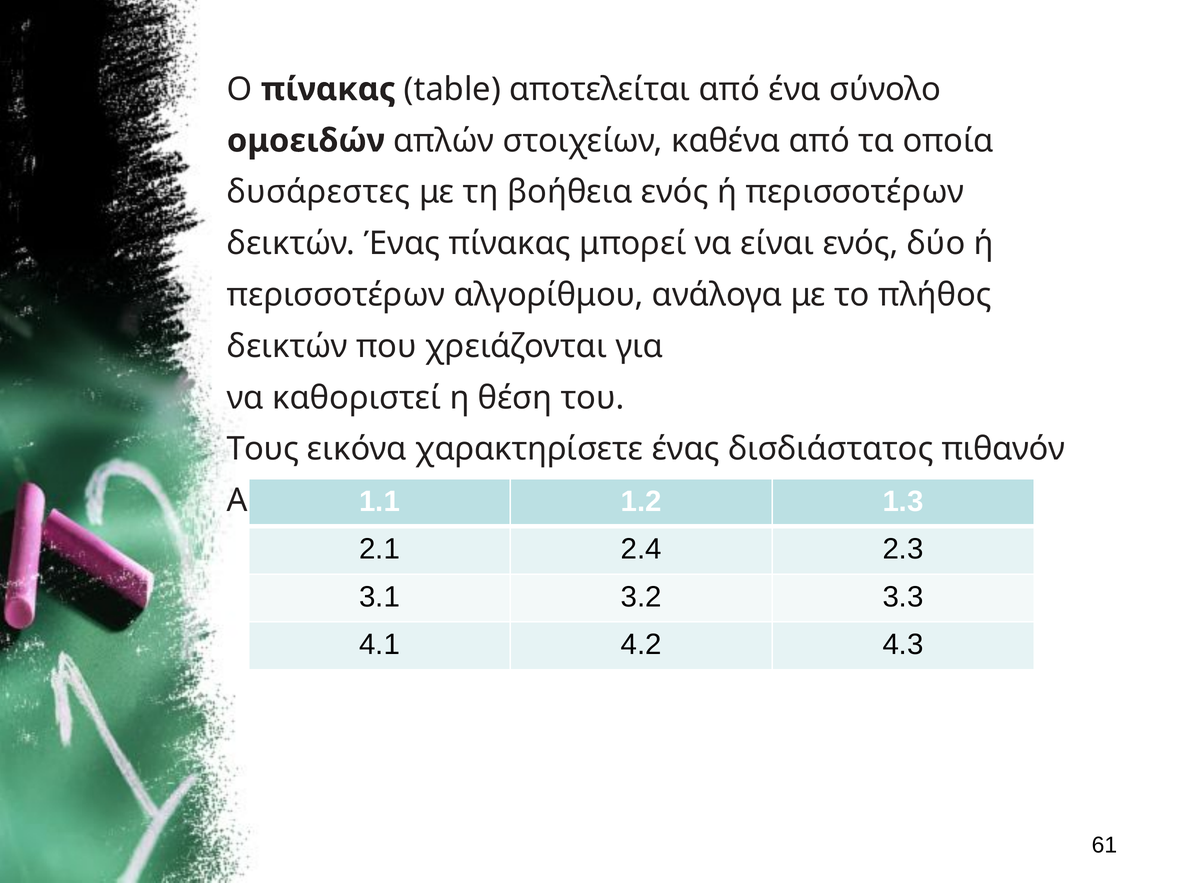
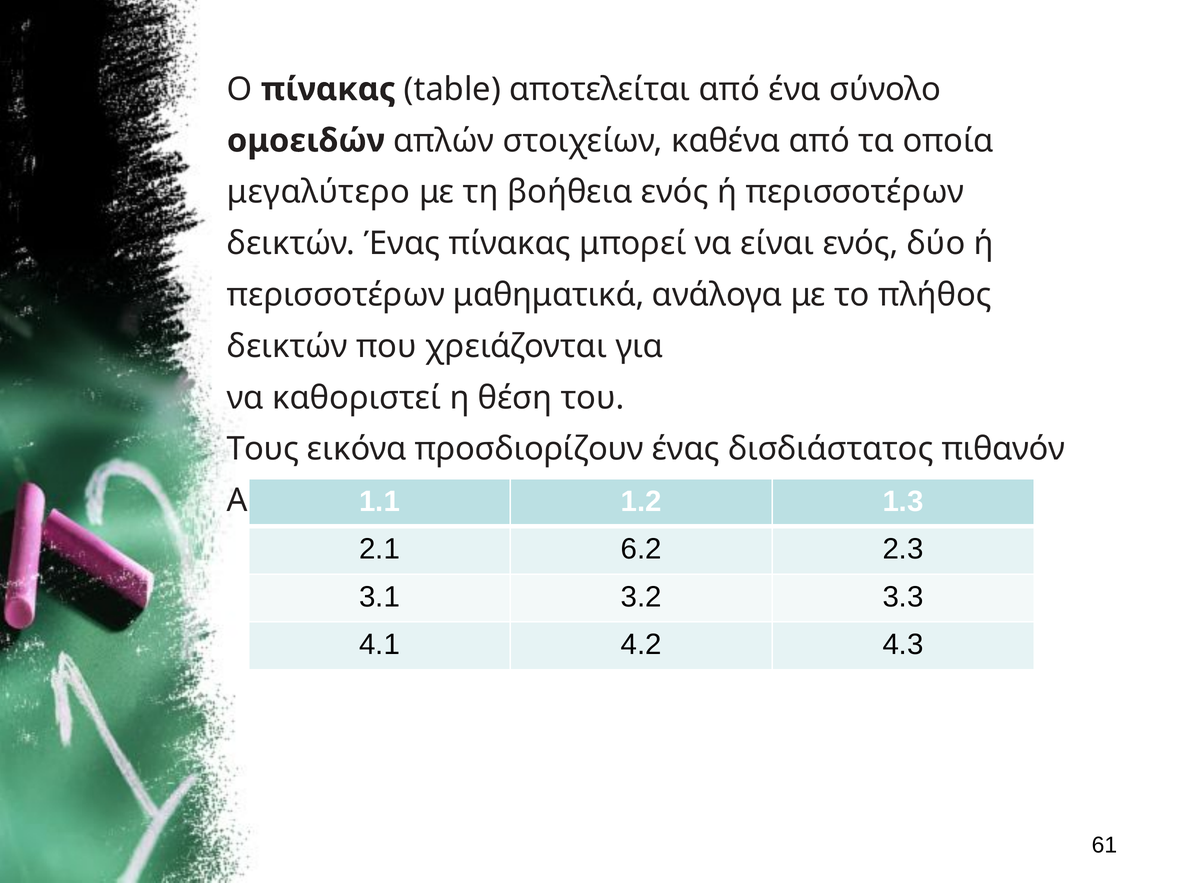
δυσάρεστες: δυσάρεστες -> μεγαλύτερο
αλγορίθμου: αλγορίθμου -> μαθηματικά
χαρακτηρίσετε: χαρακτηρίσετε -> προσδιορίζουν
2.4: 2.4 -> 6.2
